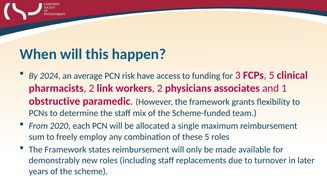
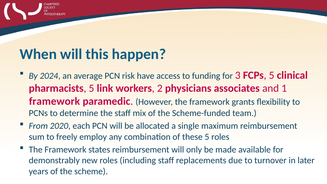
pharmacists 2: 2 -> 5
obstructive at (54, 101): obstructive -> framework
